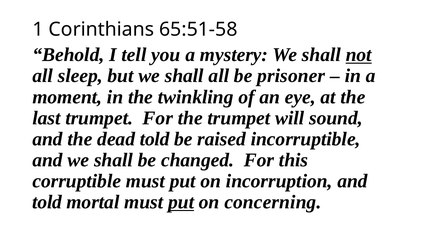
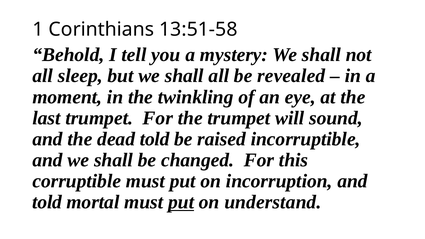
65:51-58: 65:51-58 -> 13:51-58
not underline: present -> none
prisoner: prisoner -> revealed
concerning: concerning -> understand
